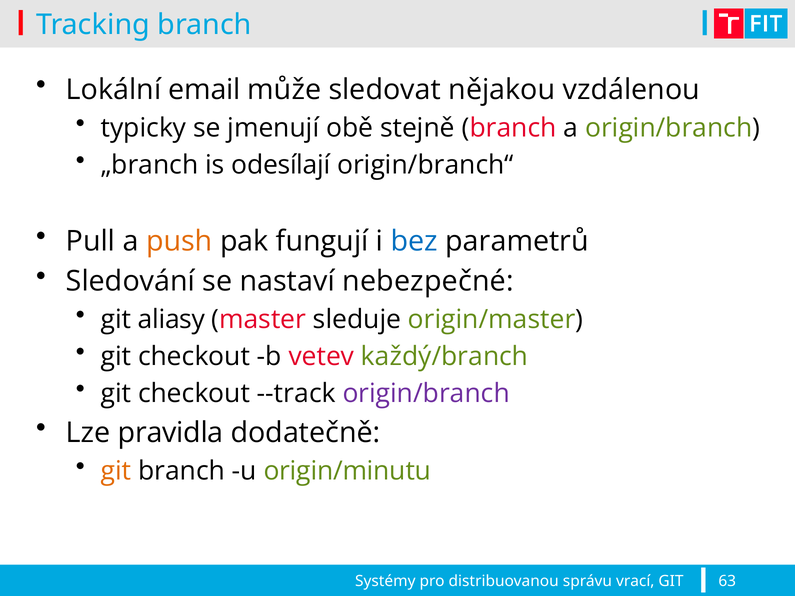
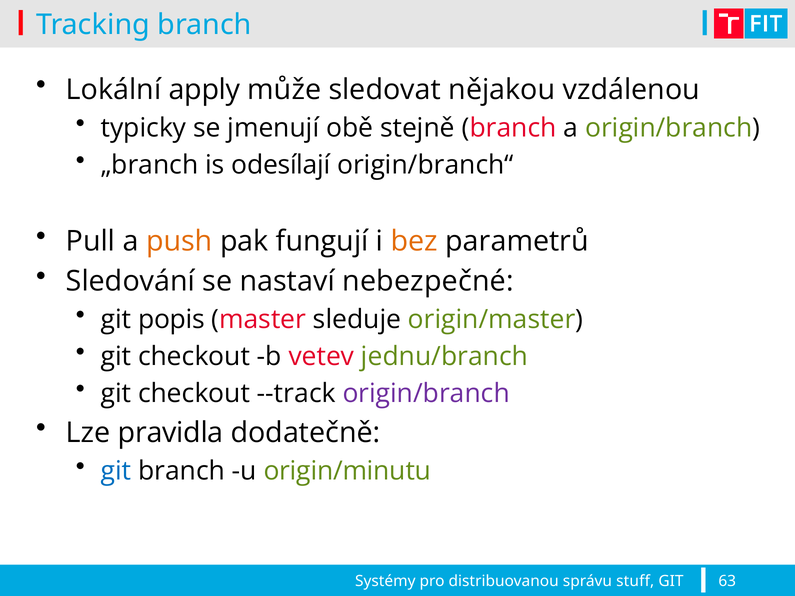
email: email -> apply
bez colour: blue -> orange
aliasy: aliasy -> popis
každý/branch: každý/branch -> jednu/branch
git at (116, 471) colour: orange -> blue
vrací: vrací -> stuff
